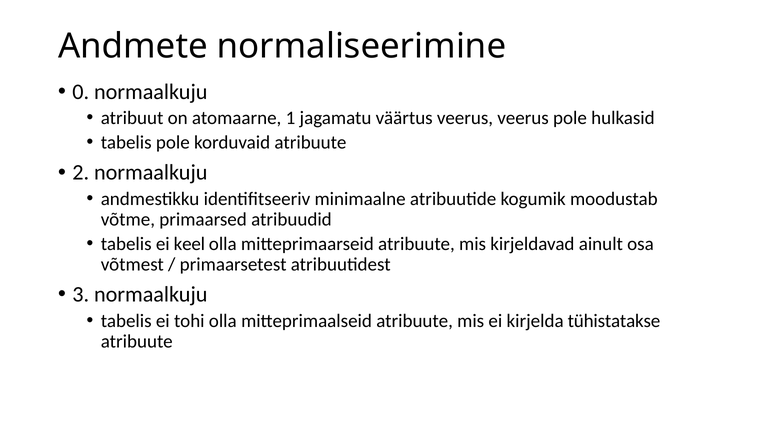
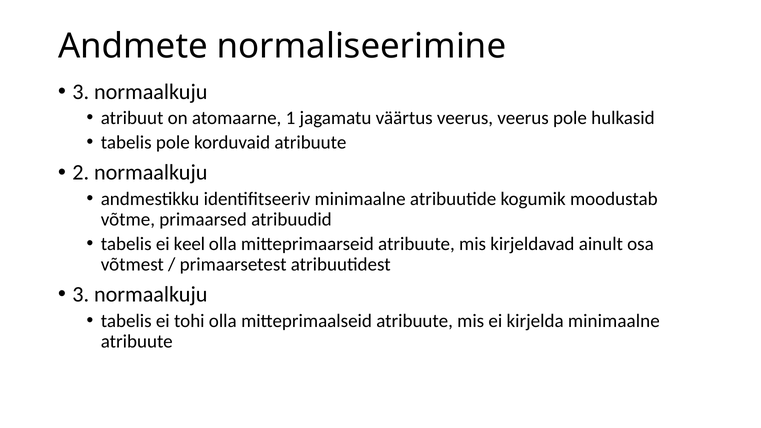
0 at (81, 92): 0 -> 3
kirjelda tühistatakse: tühistatakse -> minimaalne
